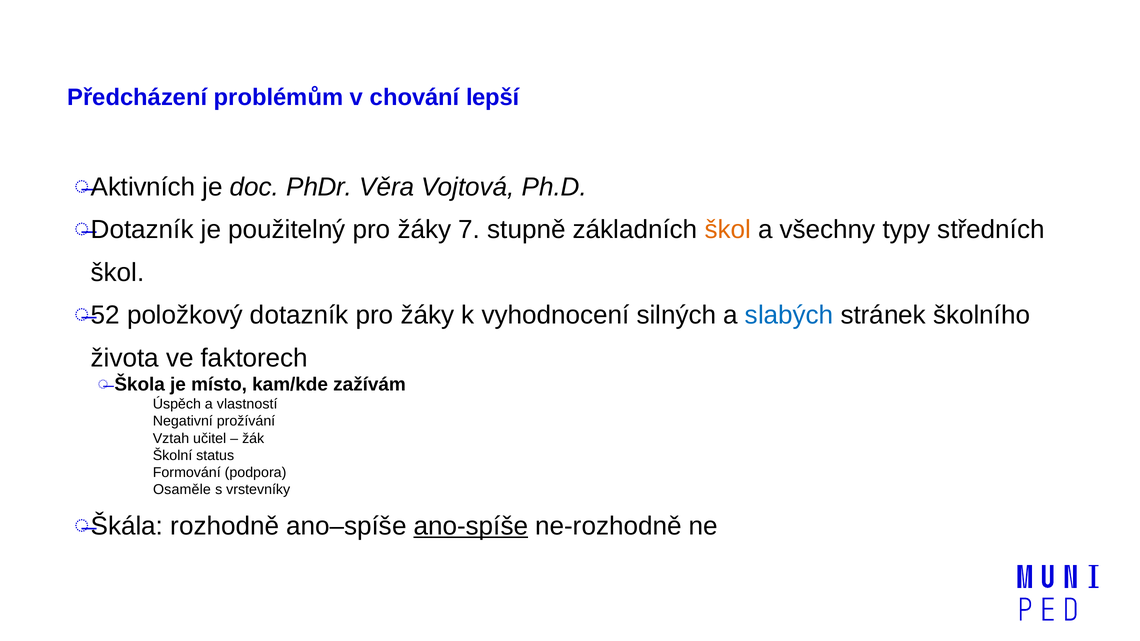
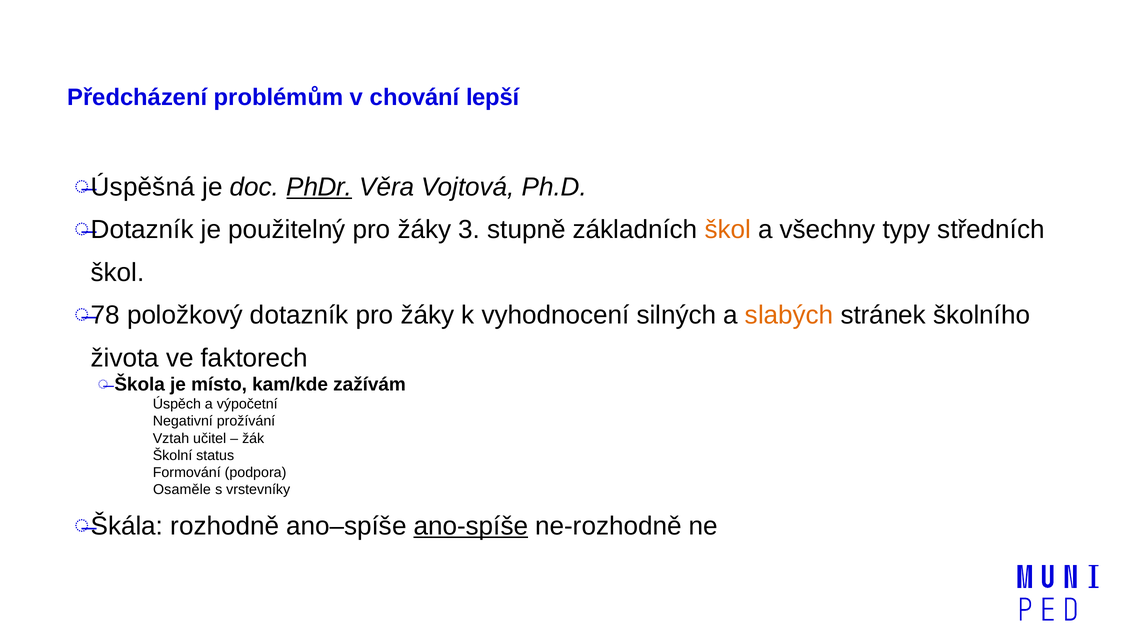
Aktivních: Aktivních -> Úspěšná
PhDr underline: none -> present
7: 7 -> 3
52: 52 -> 78
slabých colour: blue -> orange
vlastností: vlastností -> výpočetní
